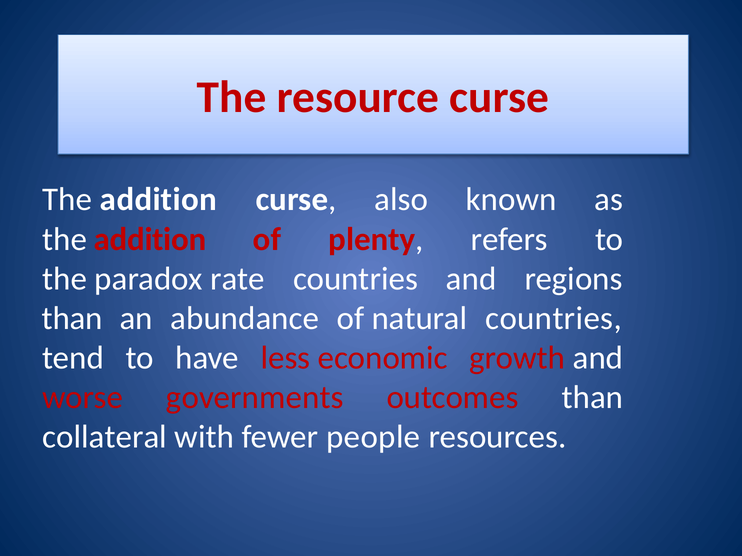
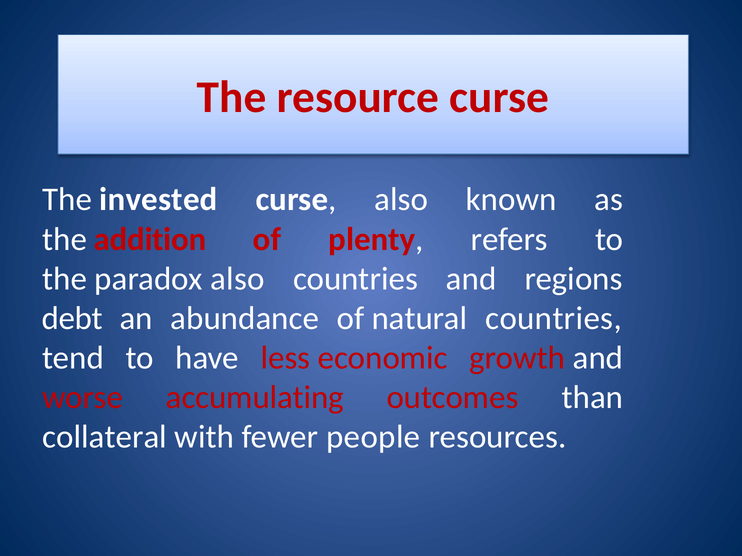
addition at (158, 200): addition -> invested
paradox rate: rate -> also
than at (72, 319): than -> debt
governments: governments -> accumulating
